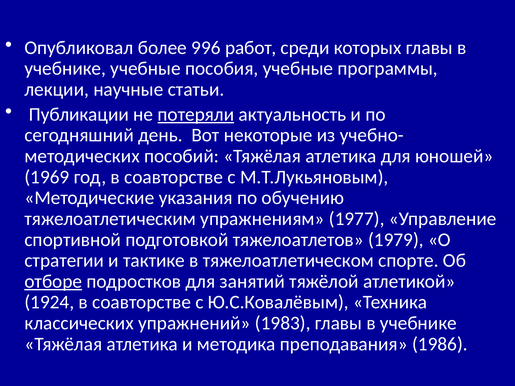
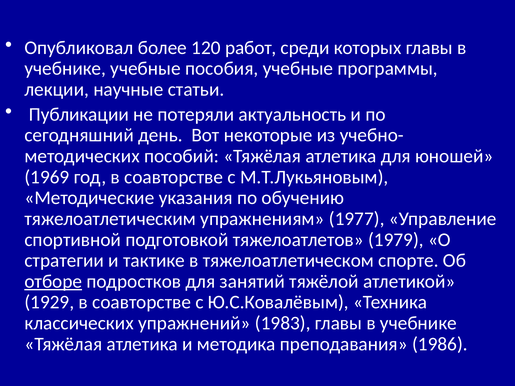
996: 996 -> 120
потеряли underline: present -> none
1924: 1924 -> 1929
